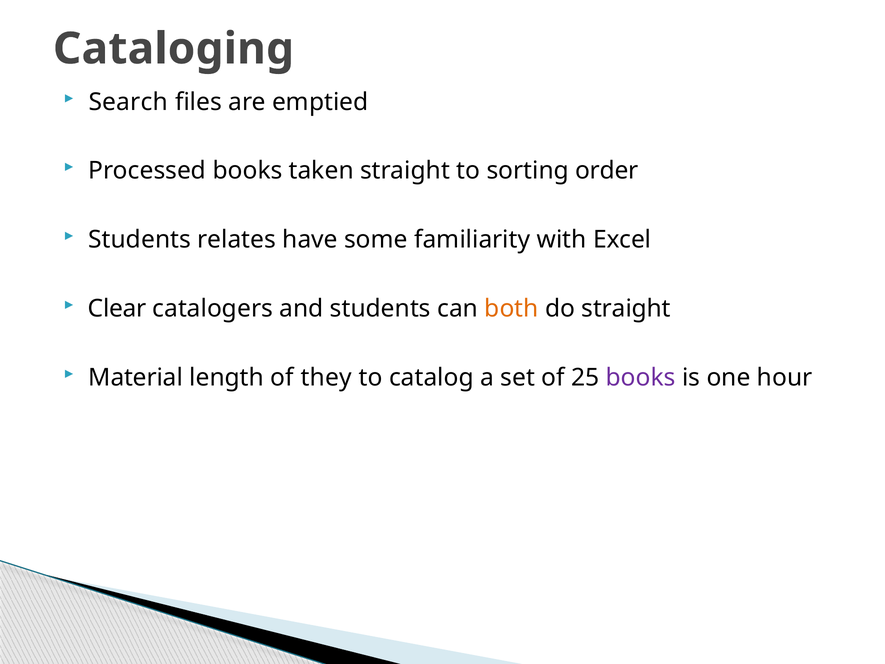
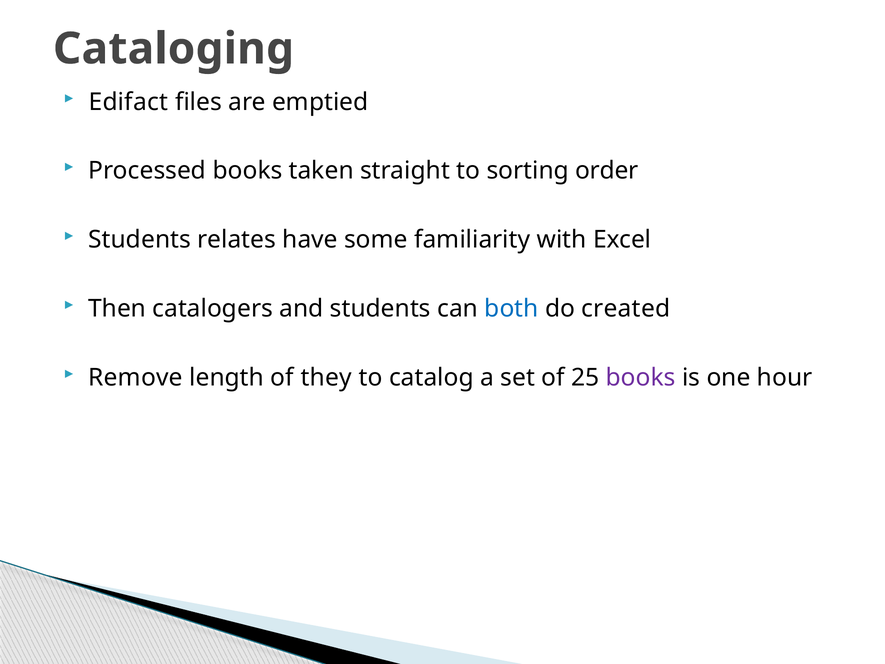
Search: Search -> Edifact
Clear: Clear -> Then
both colour: orange -> blue
do straight: straight -> created
Material: Material -> Remove
